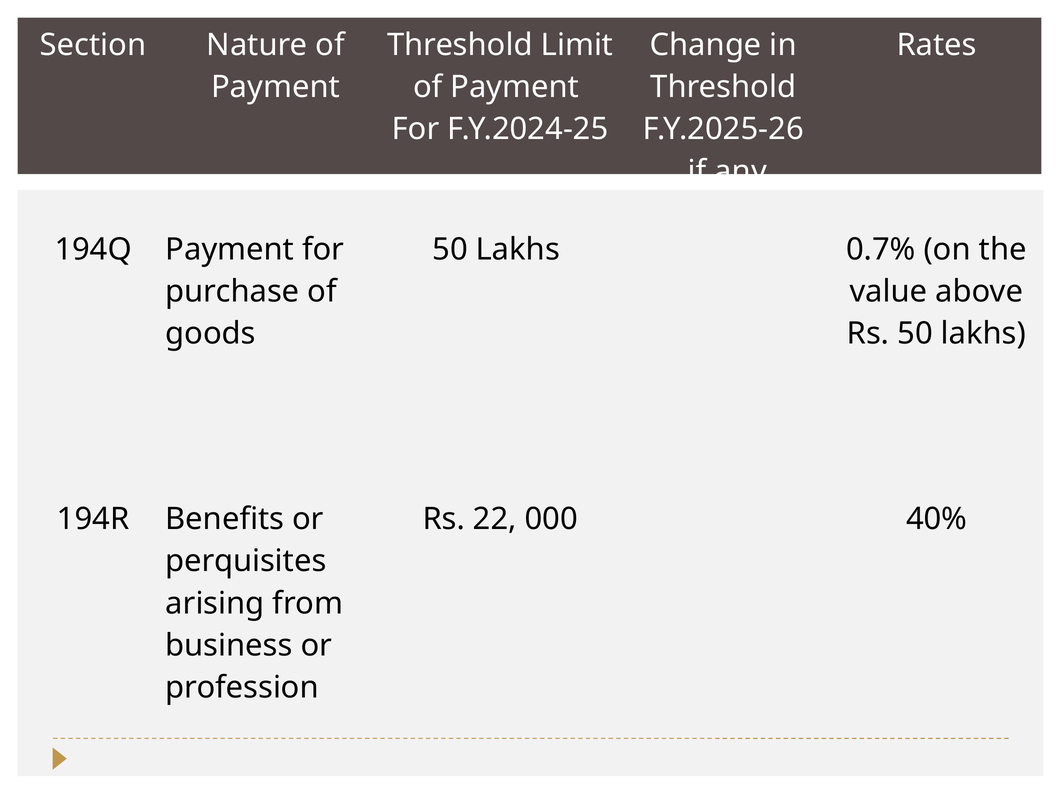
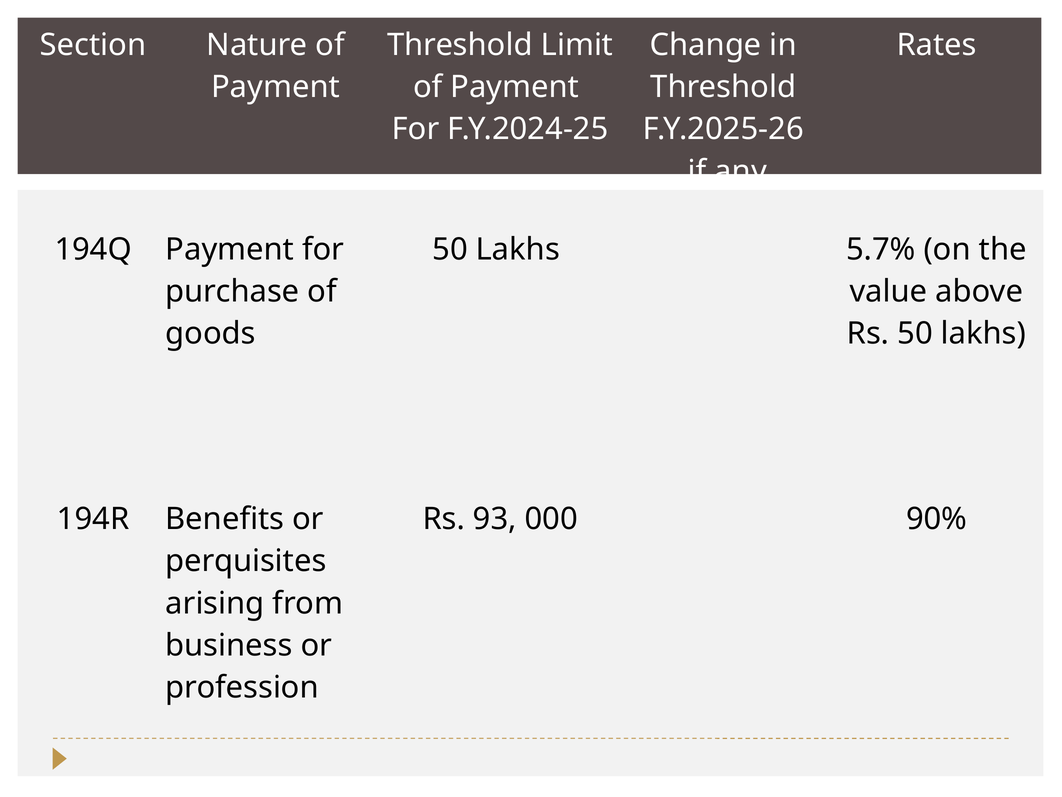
0.7%: 0.7% -> 5.7%
22: 22 -> 93
40%: 40% -> 90%
